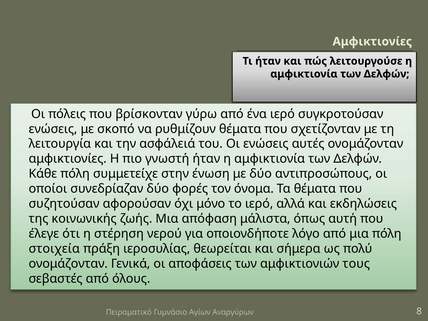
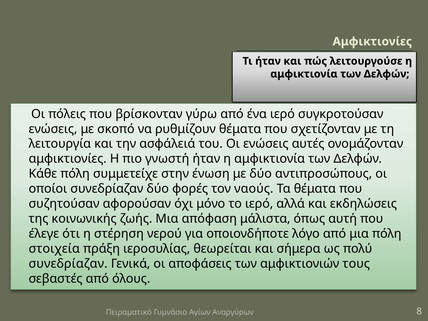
όνομα: όνομα -> ναούς
ονομάζονταν at (68, 264): ονομάζονταν -> συνεδρίαζαν
